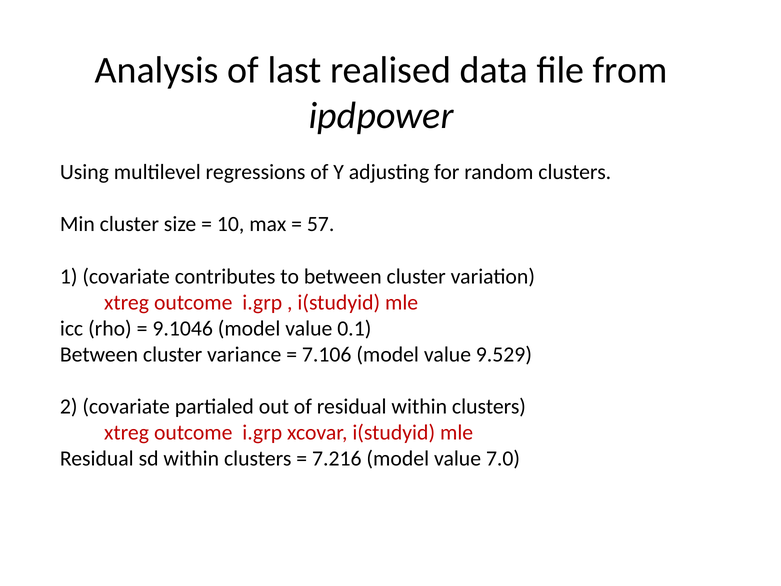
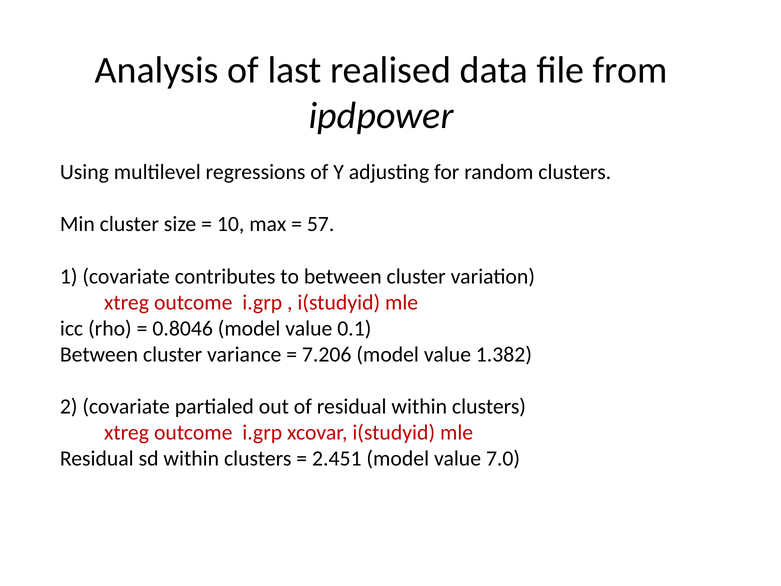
9.1046: 9.1046 -> 0.8046
7.106: 7.106 -> 7.206
9.529: 9.529 -> 1.382
7.216: 7.216 -> 2.451
